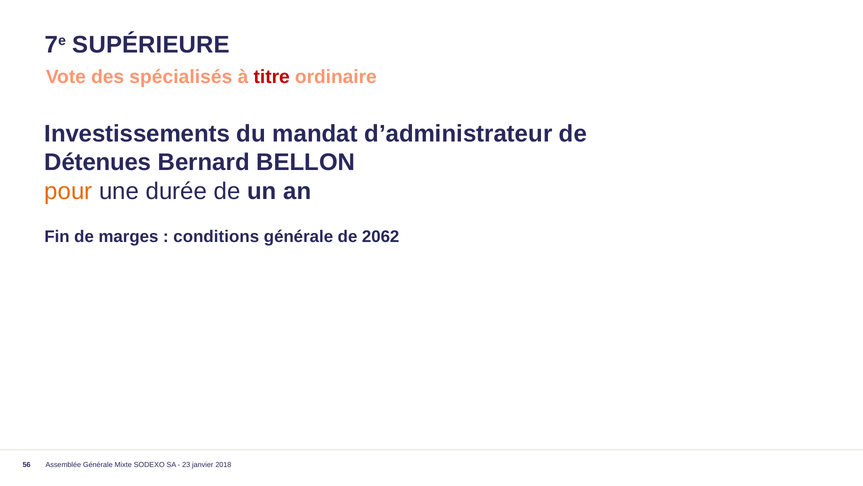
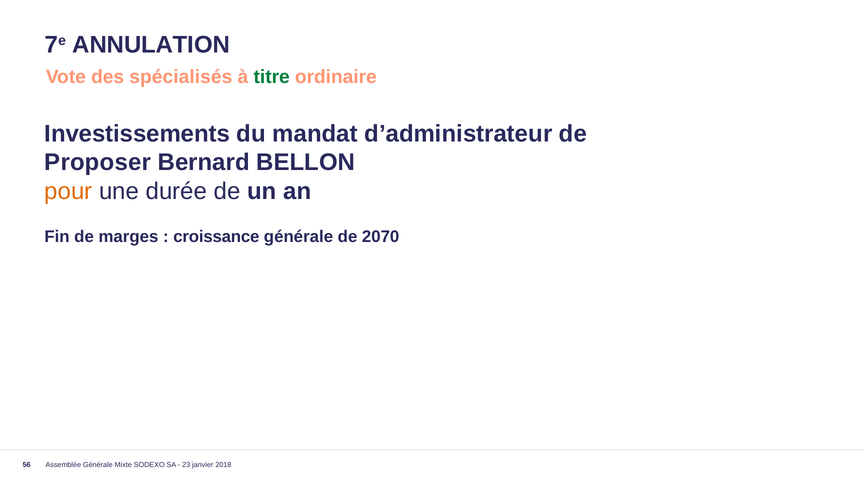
SUPÉRIEURE: SUPÉRIEURE -> ANNULATION
titre colour: red -> green
Détenues: Détenues -> Proposer
conditions: conditions -> croissance
2062: 2062 -> 2070
